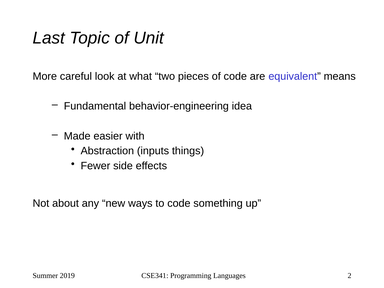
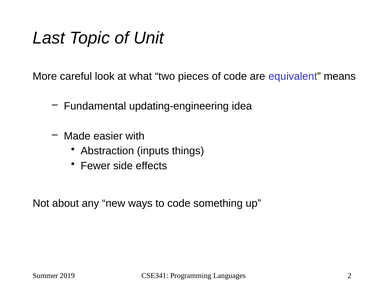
behavior-engineering: behavior-engineering -> updating-engineering
